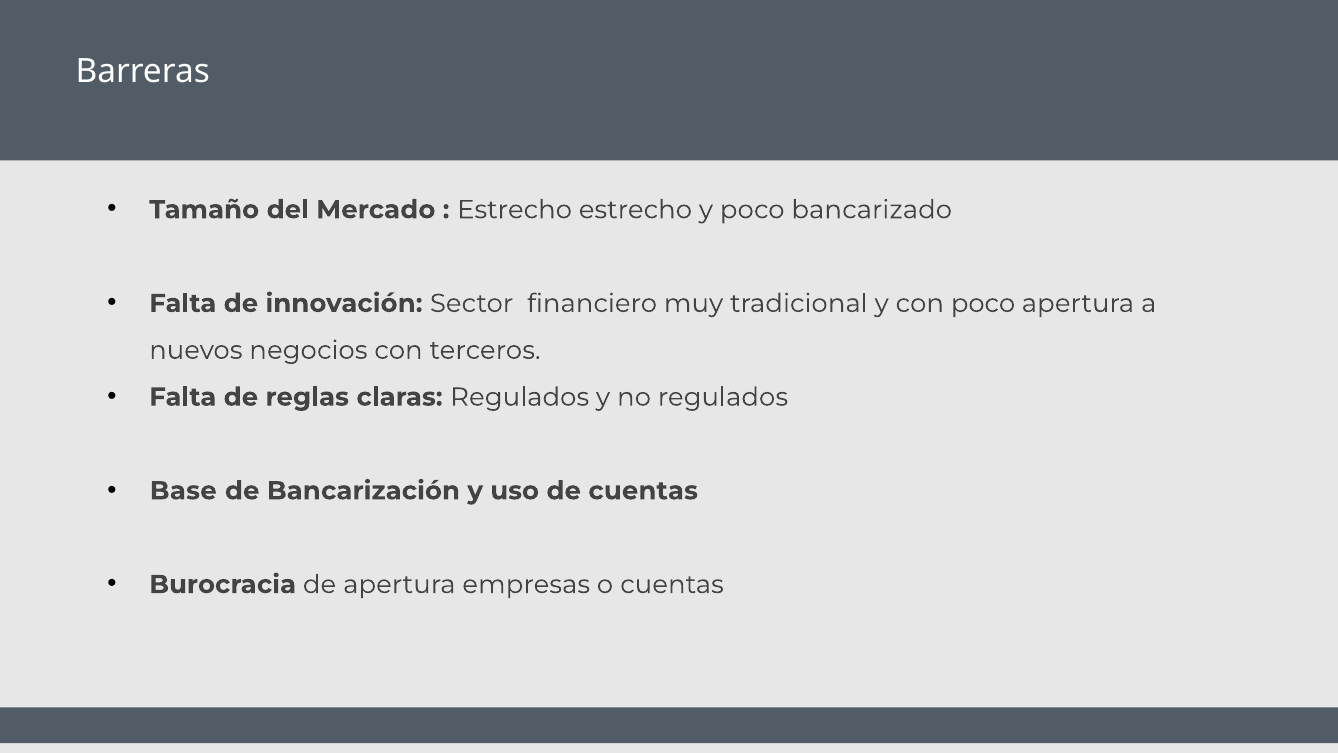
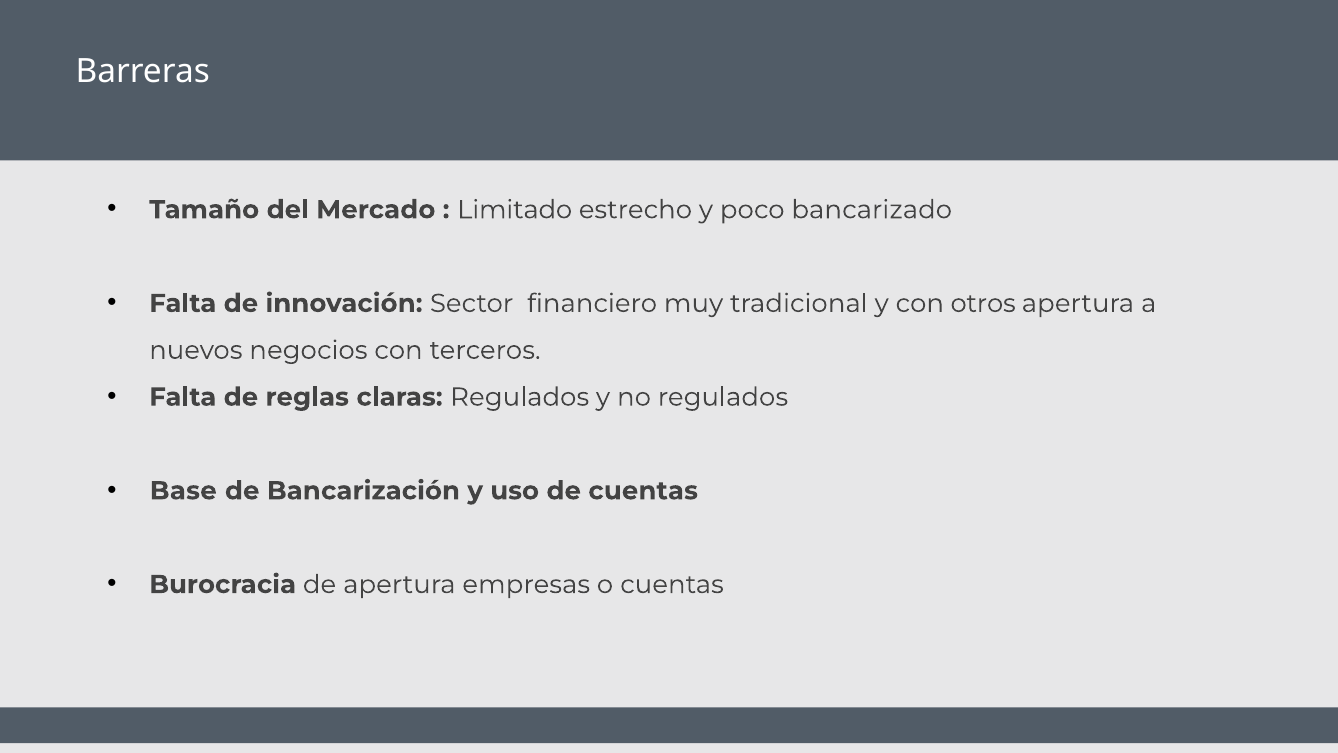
Estrecho at (515, 210): Estrecho -> Limitado
con poco: poco -> otros
